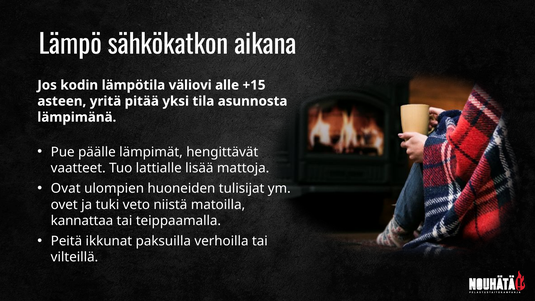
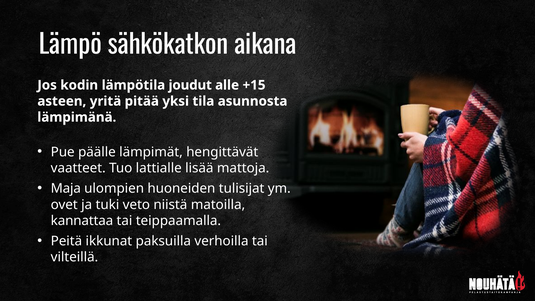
väliovi: väliovi -> joudut
Ovat: Ovat -> Maja
